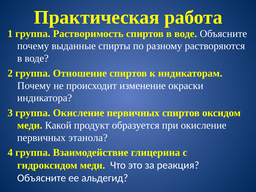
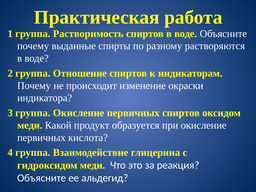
этанола: этанола -> кислота
